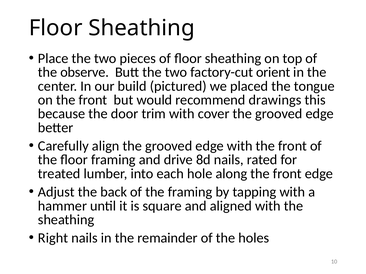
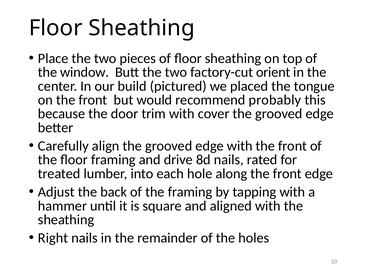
observe: observe -> window
drawings: drawings -> probably
